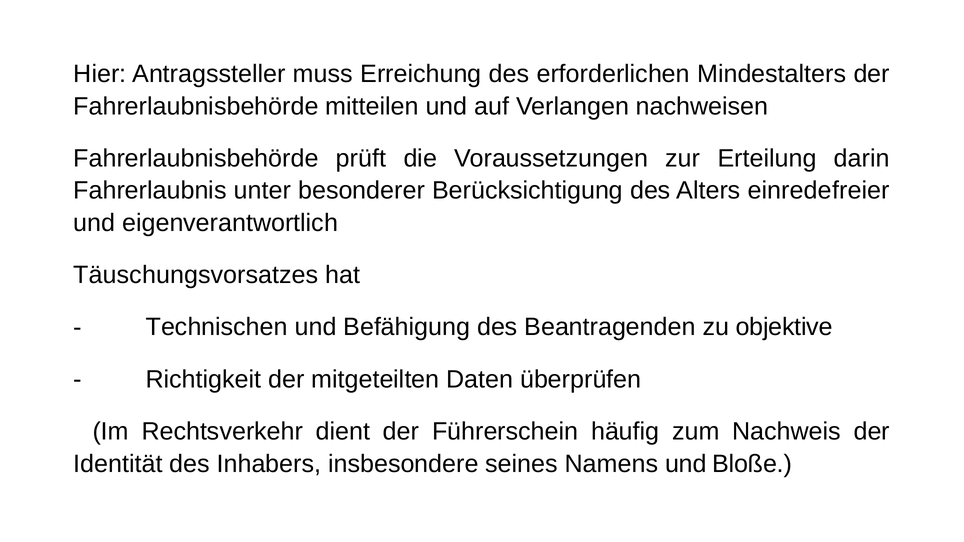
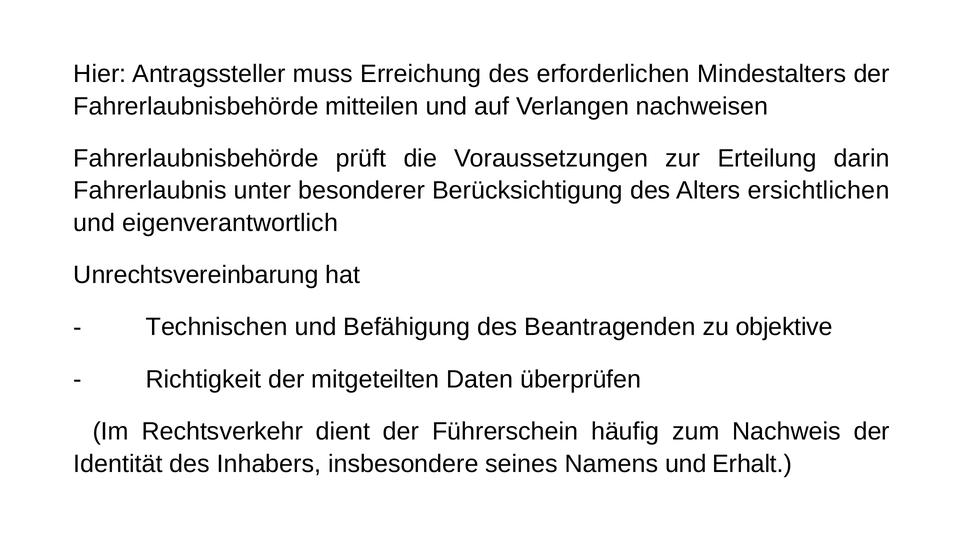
einredefreier: einredefreier -> ersichtlichen
Täuschungsvorsatzes: Täuschungsvorsatzes -> Unrechtsvereinbarung
Bloße: Bloße -> Erhalt
